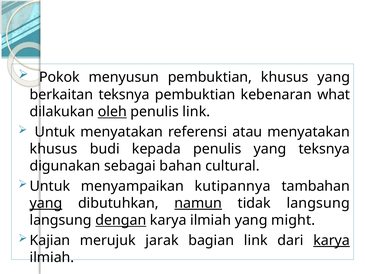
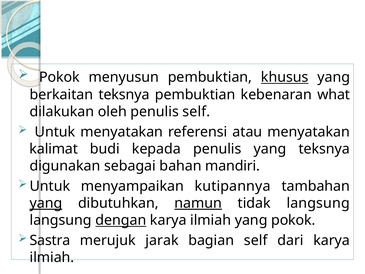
khusus at (285, 77) underline: none -> present
oleh underline: present -> none
penulis link: link -> self
khusus at (54, 149): khusus -> kalimat
cultural: cultural -> mandiri
yang might: might -> pokok
Kajian: Kajian -> Sastra
bagian link: link -> self
karya at (332, 240) underline: present -> none
